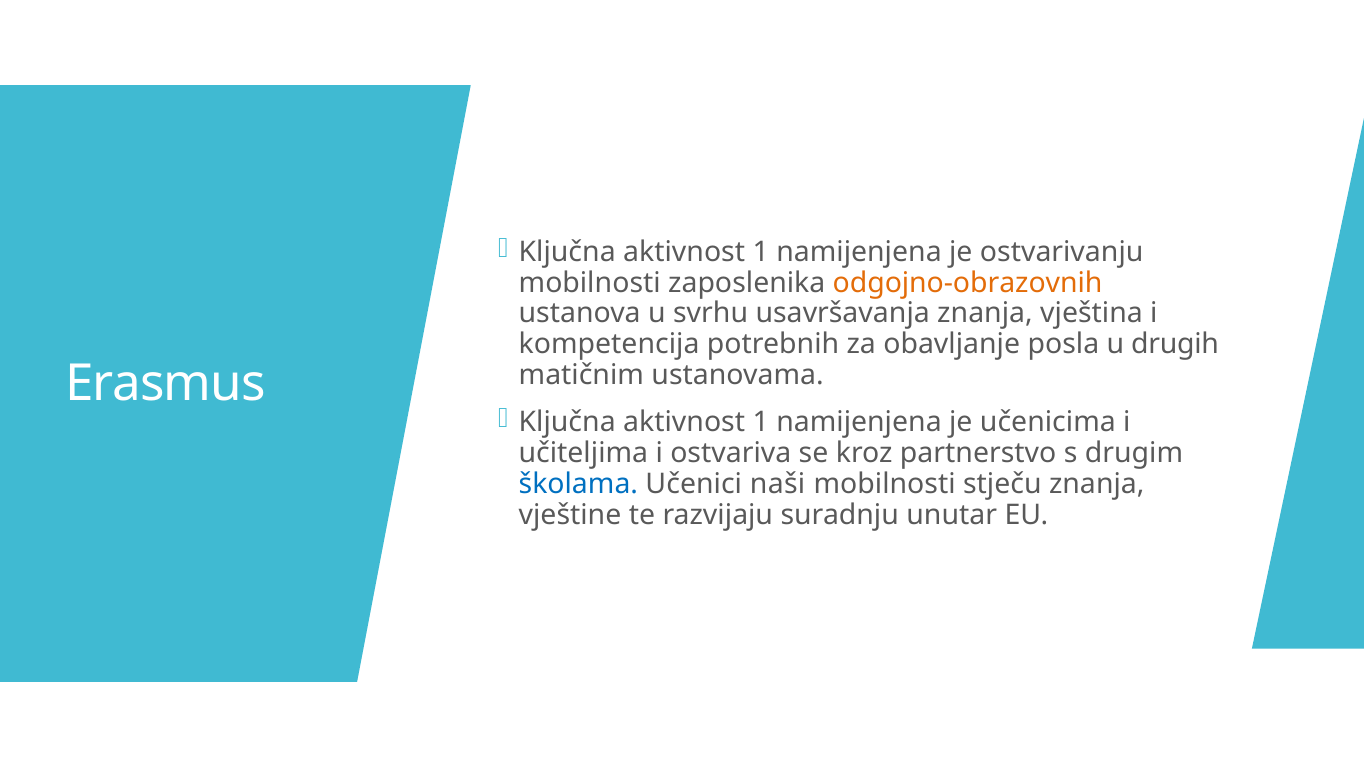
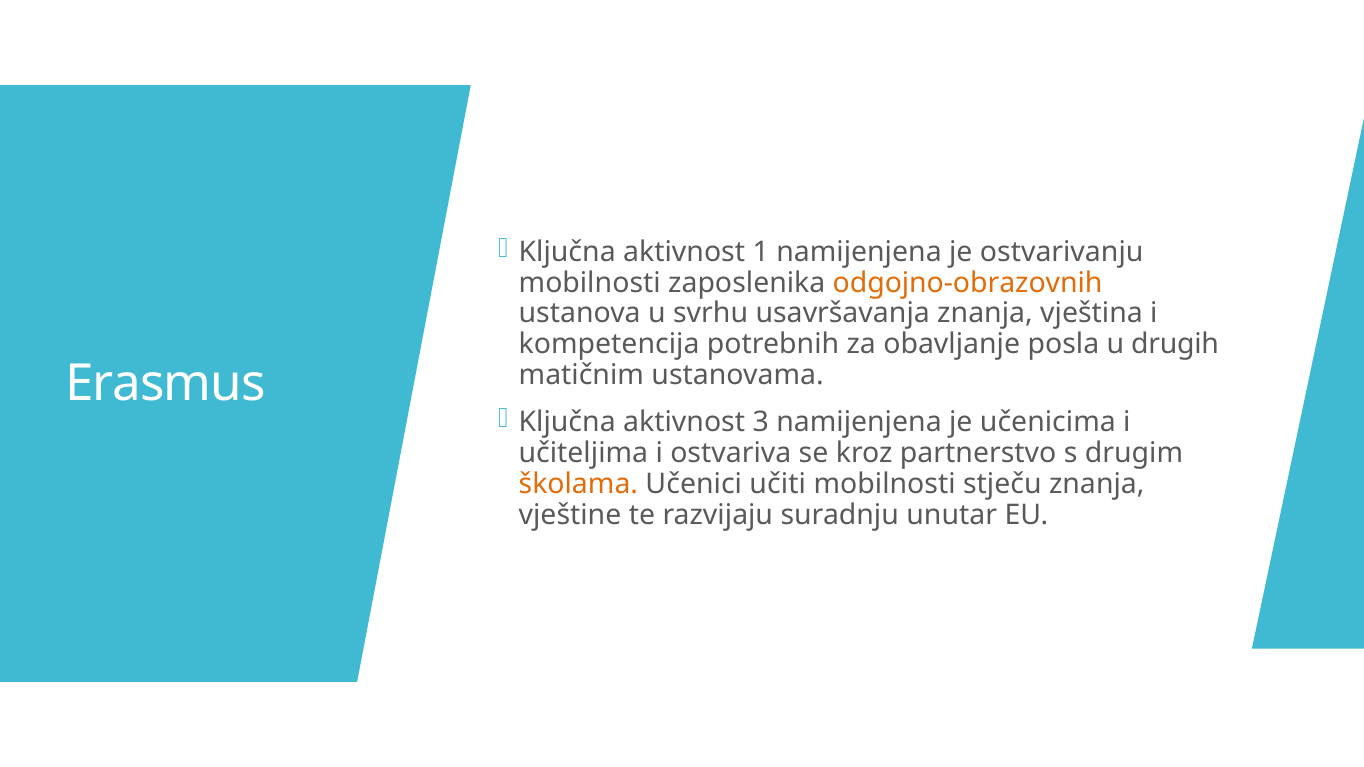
1 at (761, 423): 1 -> 3
školama colour: blue -> orange
naši: naši -> učiti
